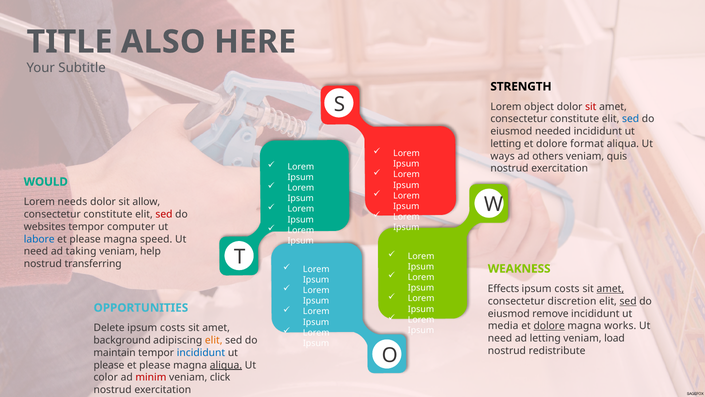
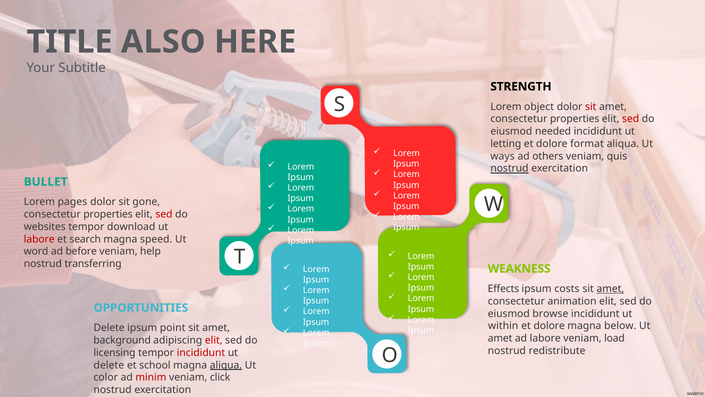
constitute at (575, 119): constitute -> properties
sed at (631, 119) colour: blue -> red
nostrud at (509, 168) underline: none -> present
WOULD: WOULD -> BULLET
needs: needs -> pages
allow: allow -> gone
constitute at (108, 214): constitute -> properties
computer: computer -> download
labore at (39, 239) colour: blue -> red
please at (85, 239): please -> search
need at (36, 251): need -> word
taking: taking -> before
discretion: discretion -> animation
sed at (628, 301) underline: present -> none
remove: remove -> browse
media: media -> within
dolore at (549, 326) underline: present -> none
works: works -> below
costs at (173, 328): costs -> point
need at (500, 338): need -> amet
ad letting: letting -> labore
elit at (214, 340) colour: orange -> red
maintain: maintain -> licensing
incididunt at (201, 352) colour: blue -> red
please at (109, 365): please -> delete
please at (155, 365): please -> school
